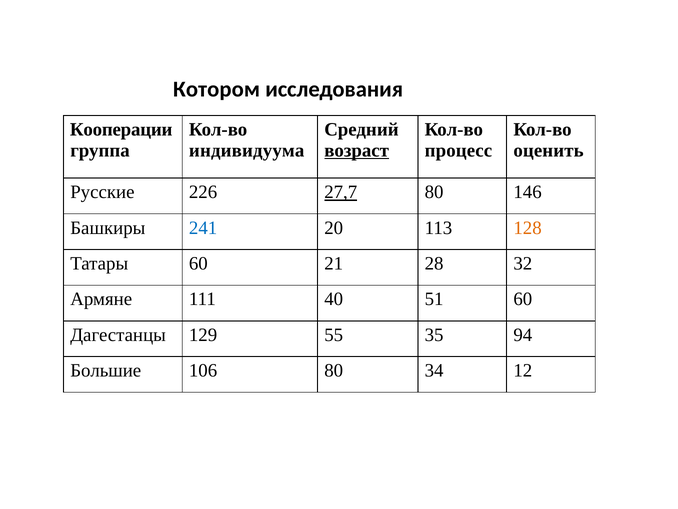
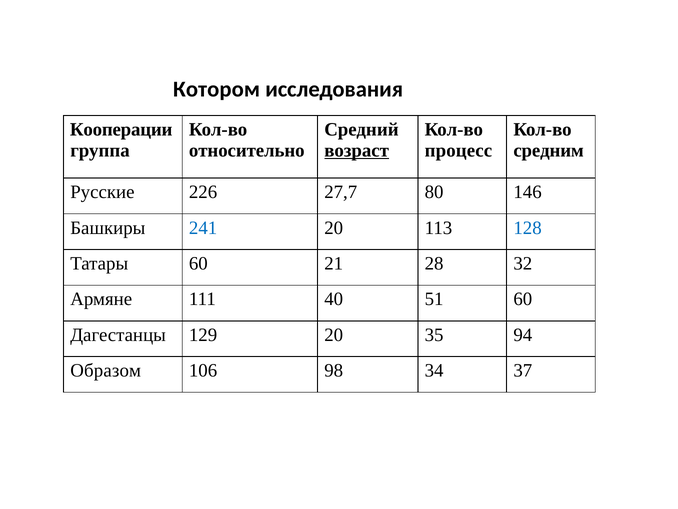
индивидуума: индивидуума -> относительно
оценить: оценить -> средним
27,7 underline: present -> none
128 colour: orange -> blue
129 55: 55 -> 20
Большие: Большие -> Образом
106 80: 80 -> 98
12: 12 -> 37
